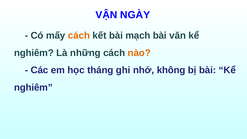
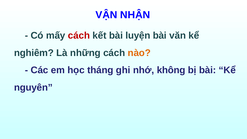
NGÀY: NGÀY -> NHẬN
cách at (79, 36) colour: orange -> red
mạch: mạch -> luyện
nghiêm at (33, 87): nghiêm -> nguyên
